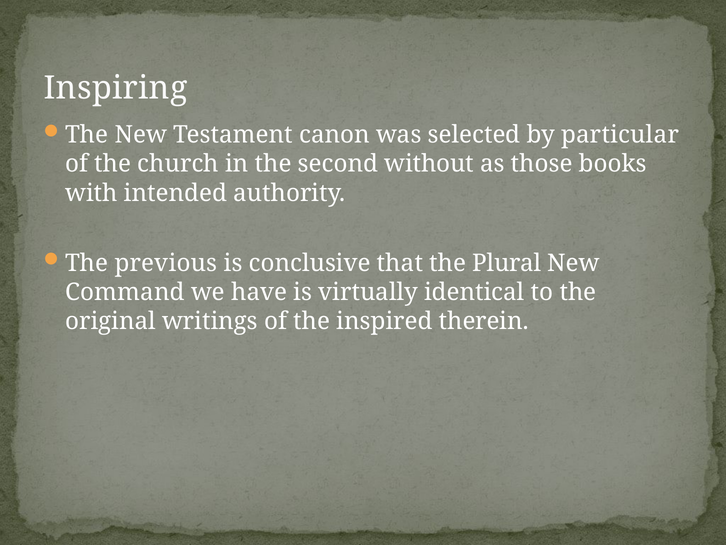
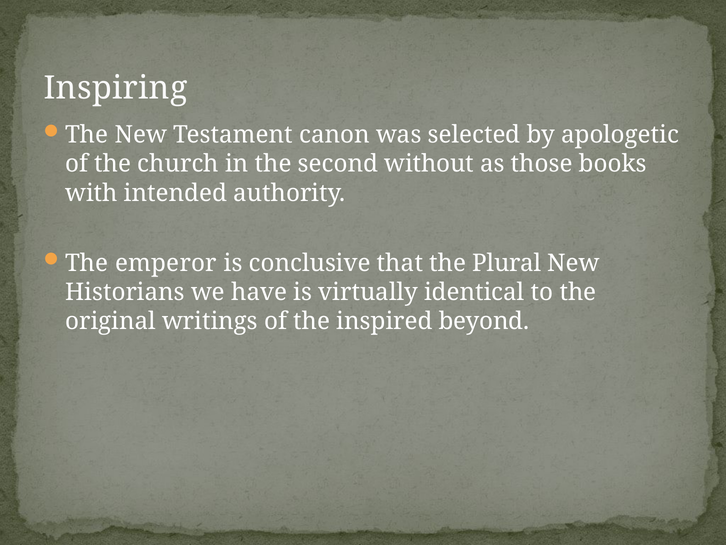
particular: particular -> apologetic
previous: previous -> emperor
Command: Command -> Historians
therein: therein -> beyond
